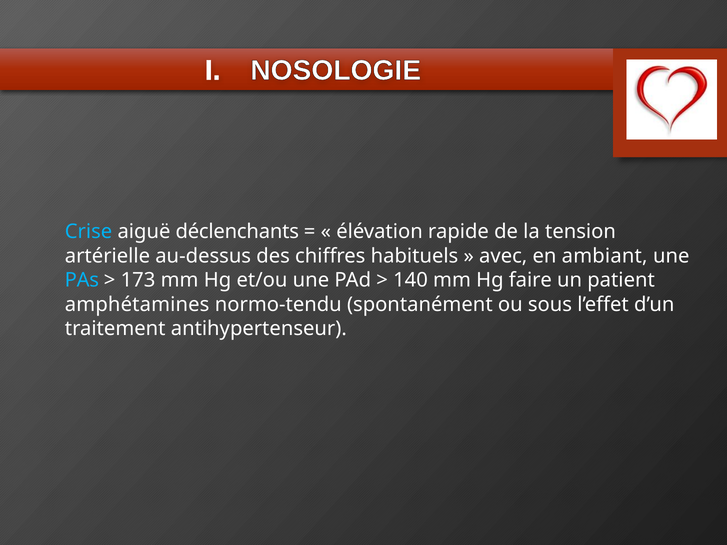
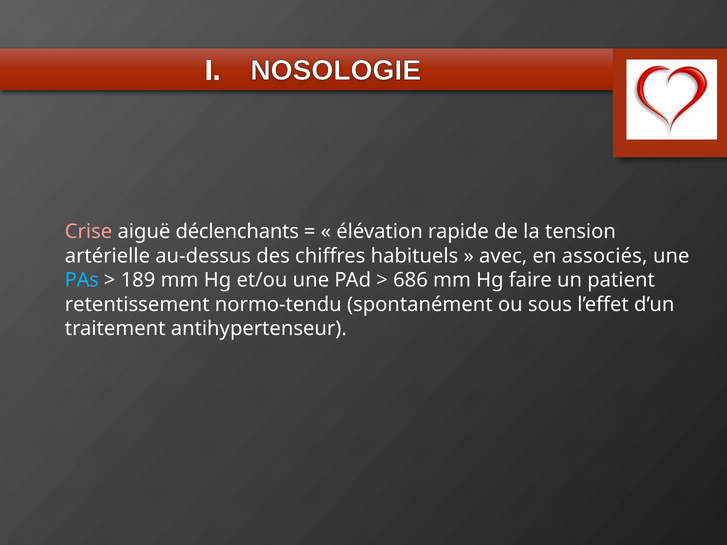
Crise colour: light blue -> pink
ambiant: ambiant -> associés
173: 173 -> 189
140: 140 -> 686
amphétamines: amphétamines -> retentissement
